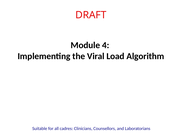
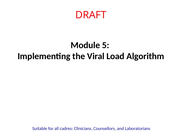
4: 4 -> 5
